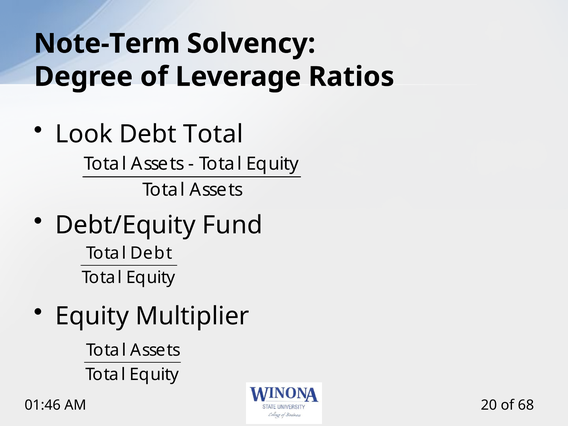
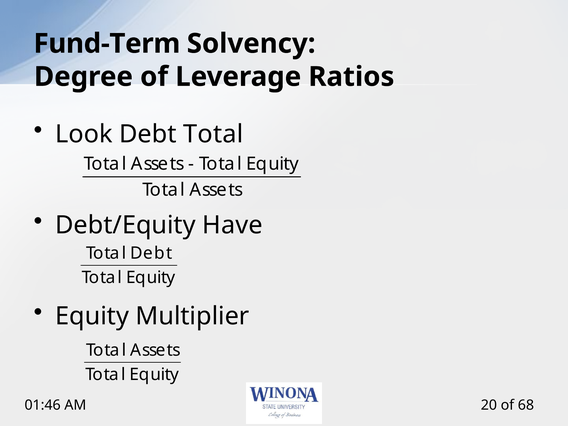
Note-Term: Note-Term -> Fund-Term
Fund: Fund -> Have
